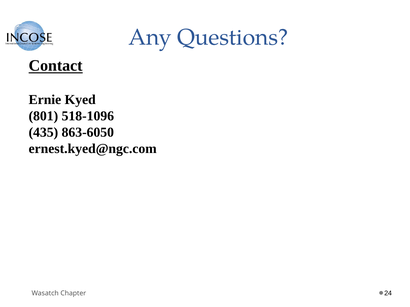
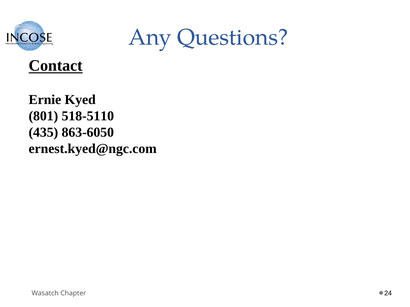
518-1096: 518-1096 -> 518-5110
